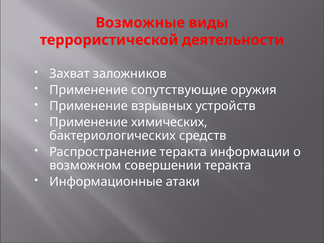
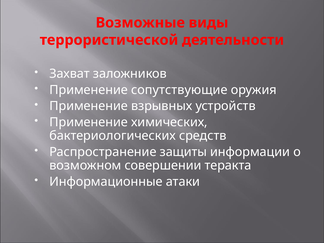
Распространение теракта: теракта -> защиты
